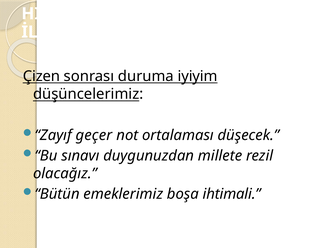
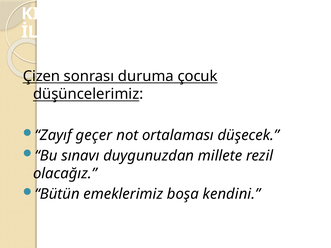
HITAP: HITAP -> KIMSE
iyiyim: iyiyim -> çocuk
ihtimali: ihtimali -> kendini
